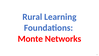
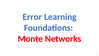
Rural: Rural -> Error
